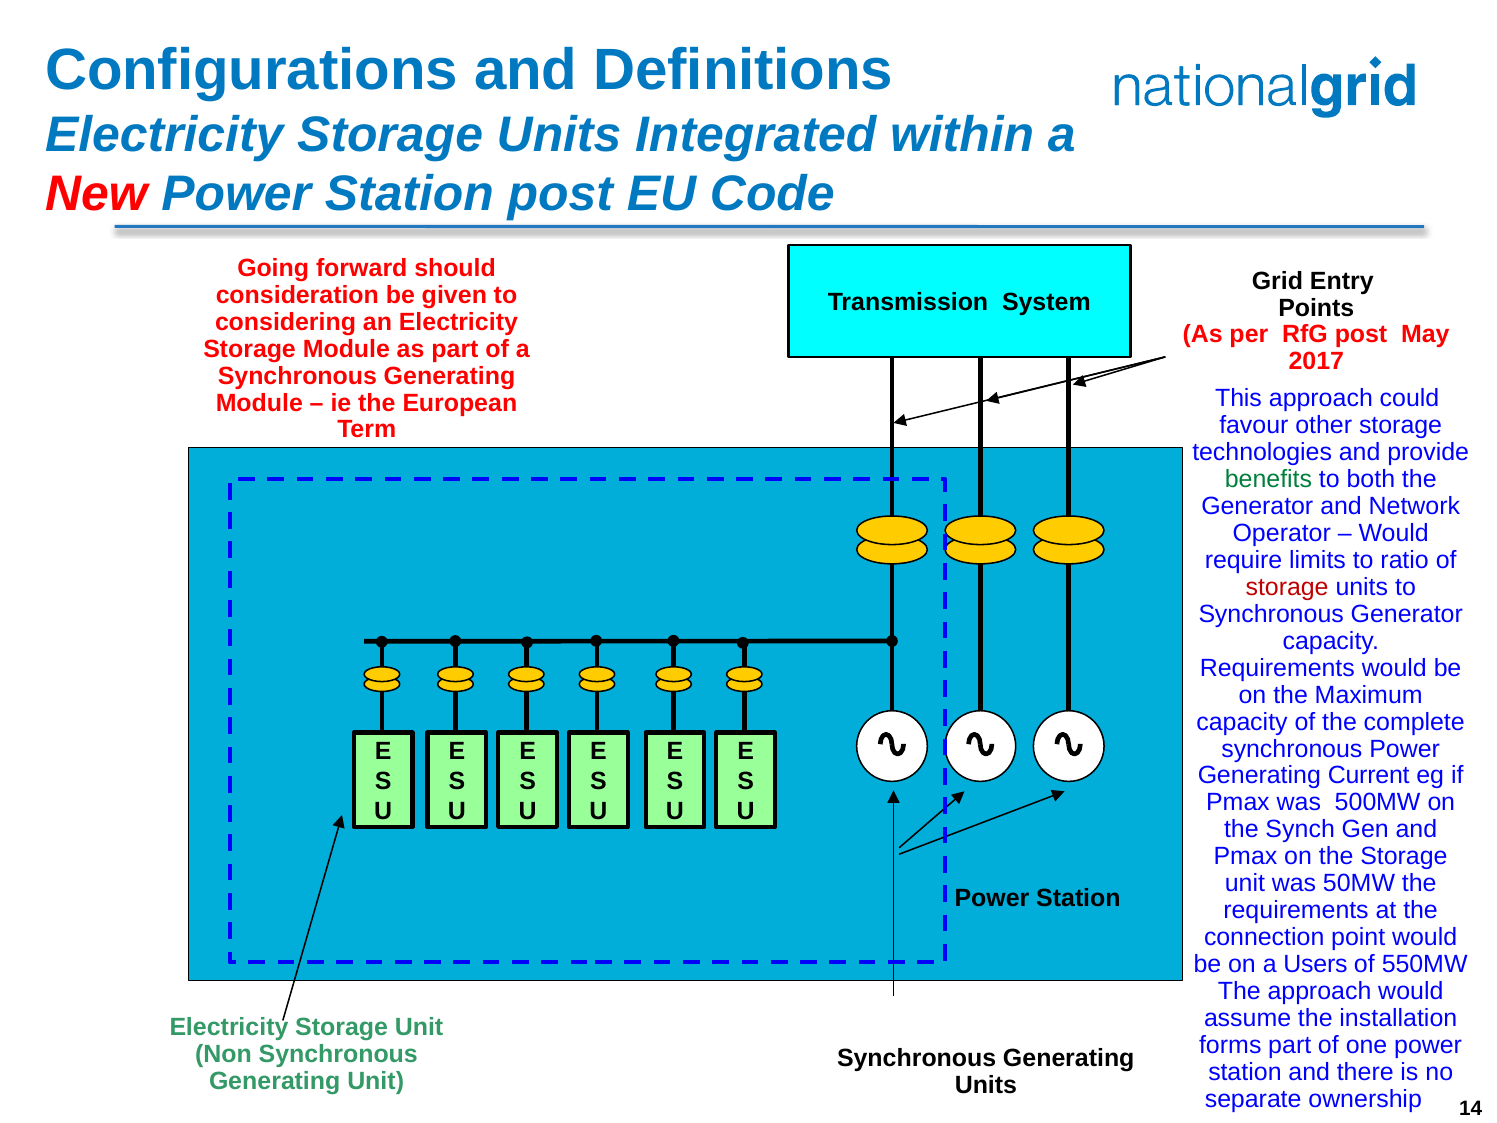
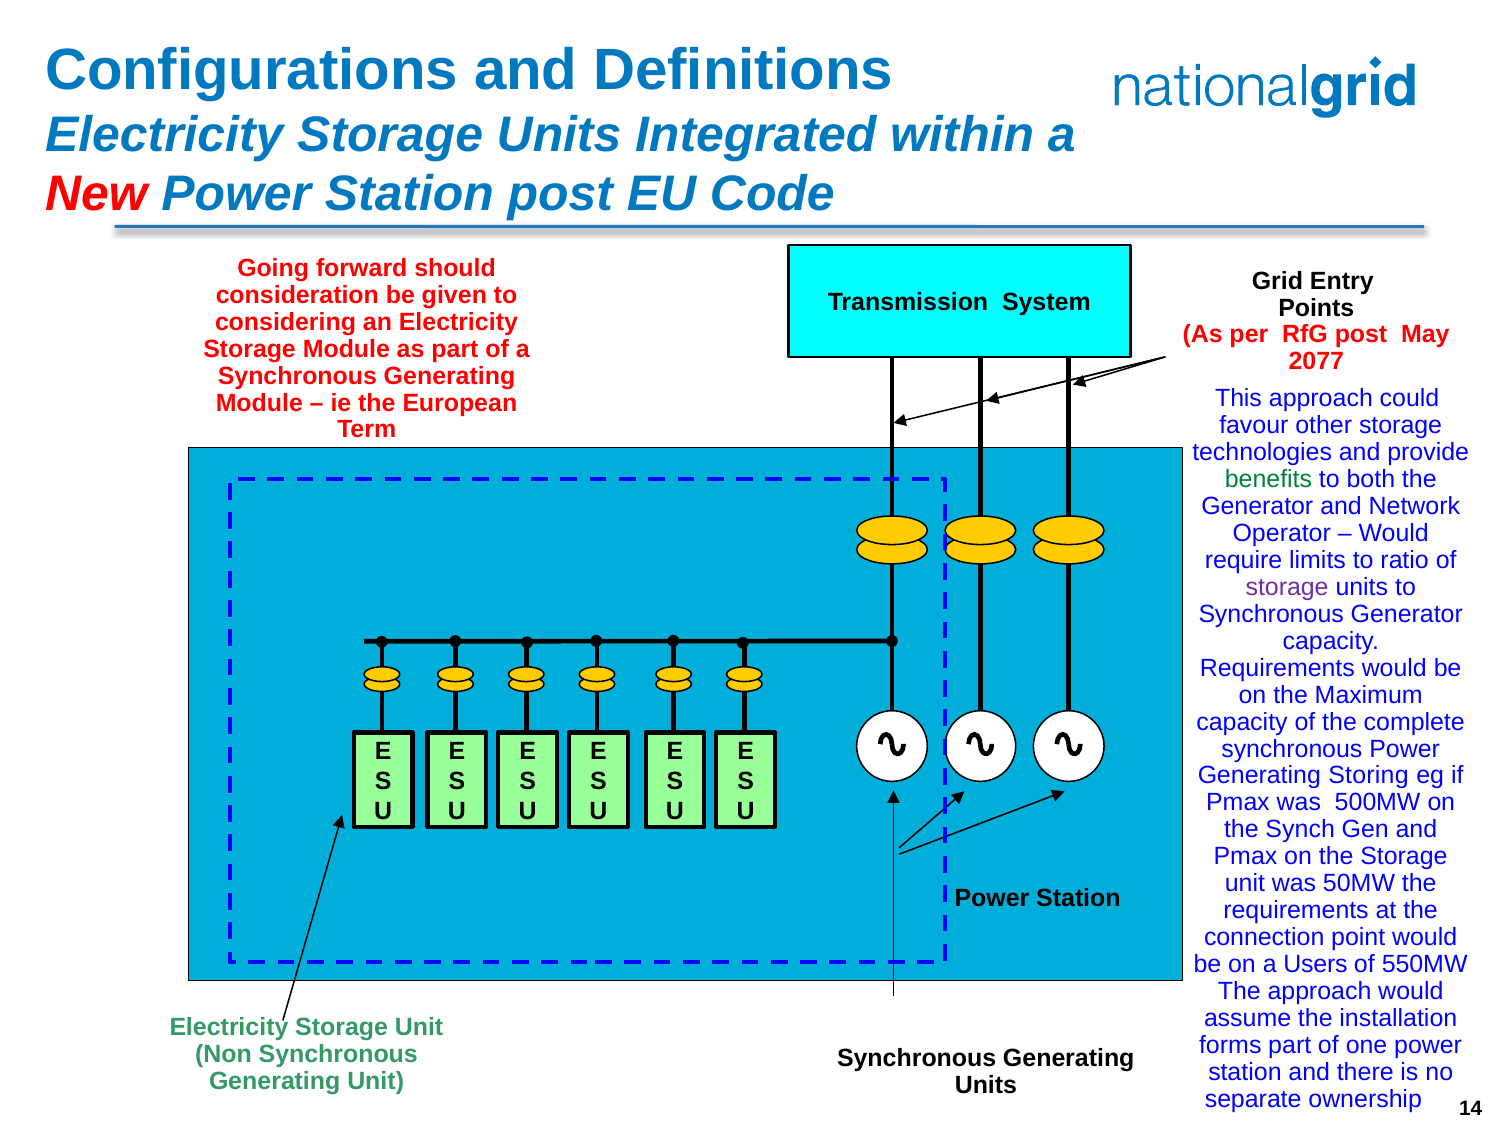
2017: 2017 -> 2077
storage at (1287, 587) colour: red -> purple
Current: Current -> Storing
